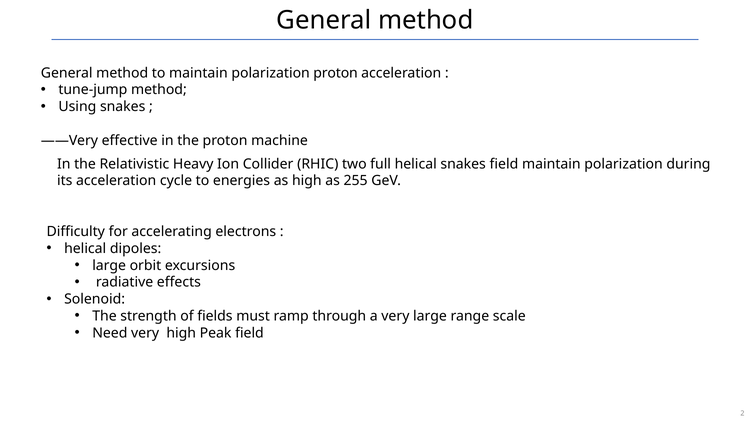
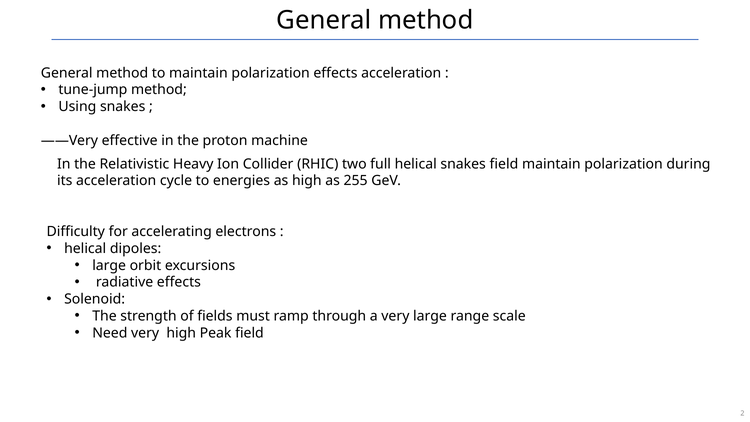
polarization proton: proton -> effects
